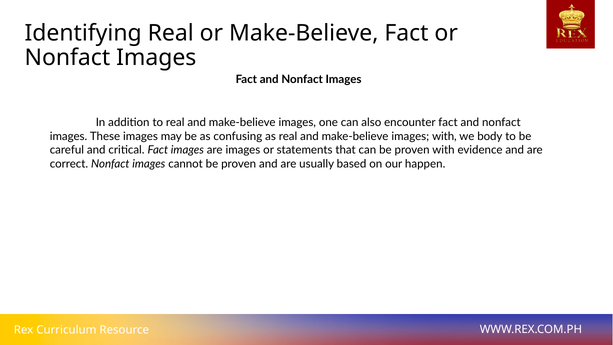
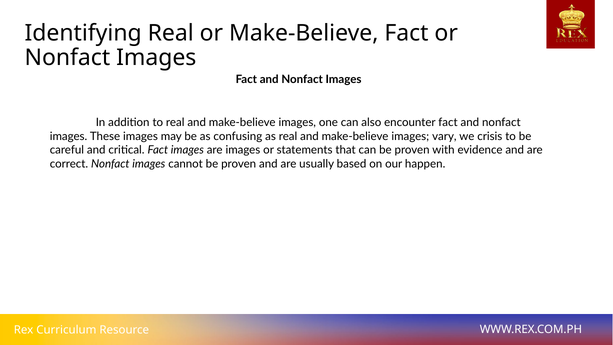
images with: with -> vary
body: body -> crisis
